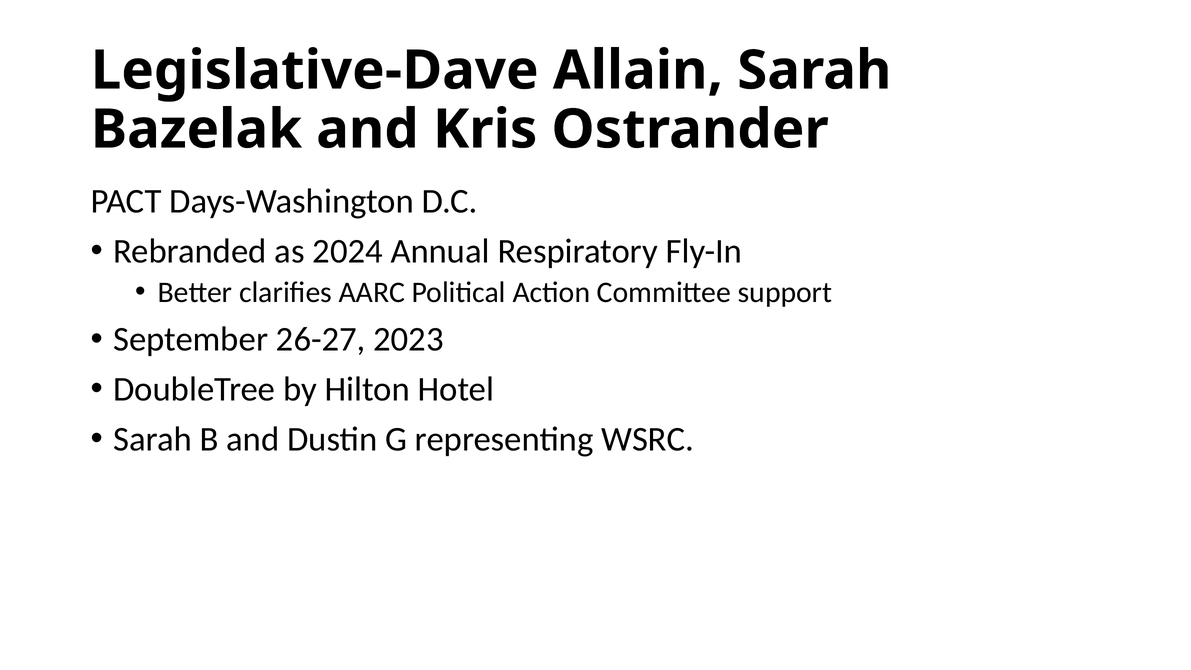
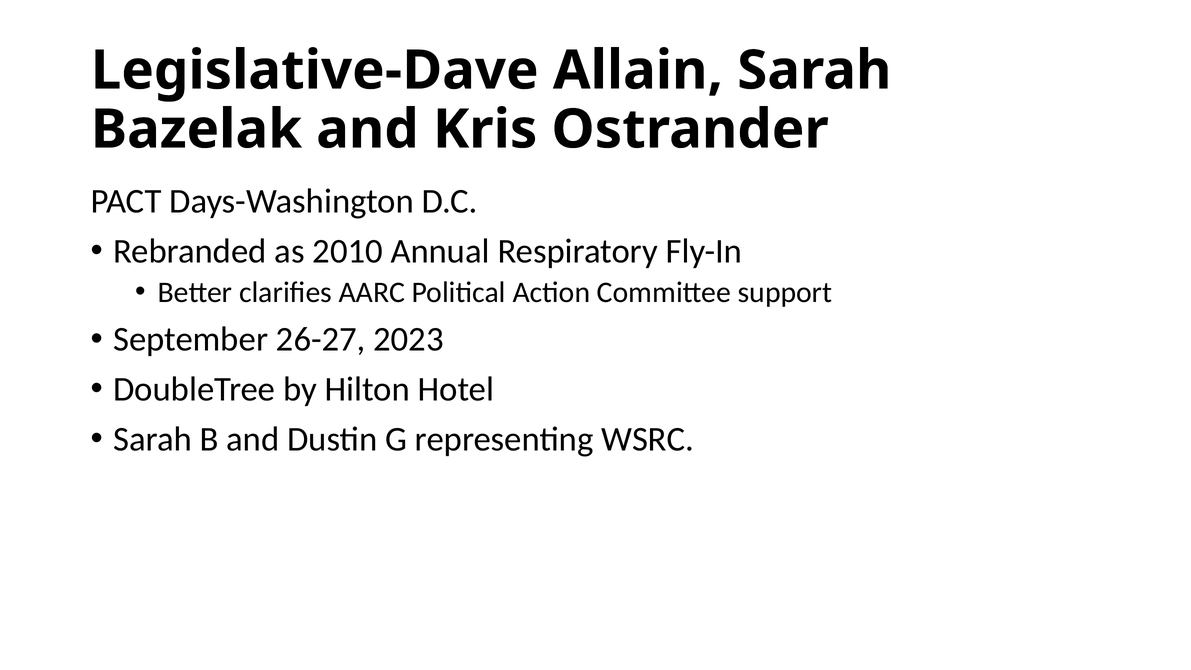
2024: 2024 -> 2010
